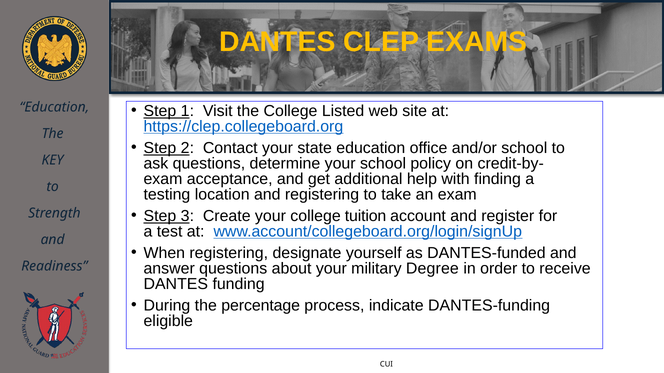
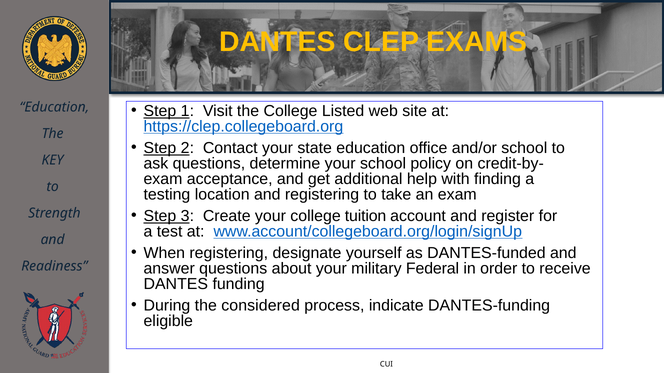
Degree: Degree -> Federal
percentage: percentage -> considered
